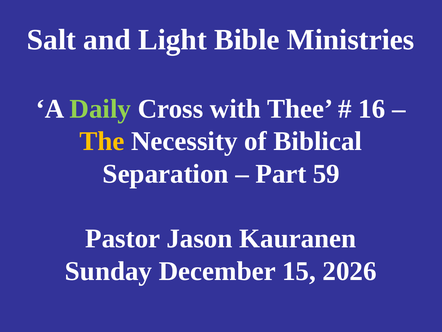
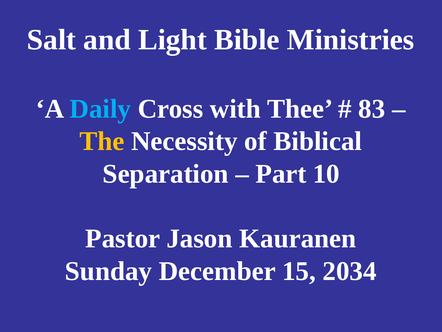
Daily colour: light green -> light blue
16: 16 -> 83
59: 59 -> 10
2026: 2026 -> 2034
